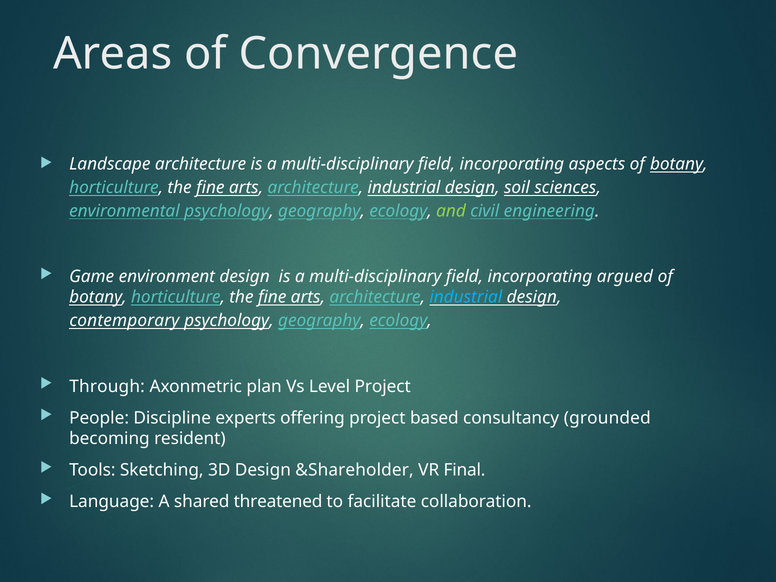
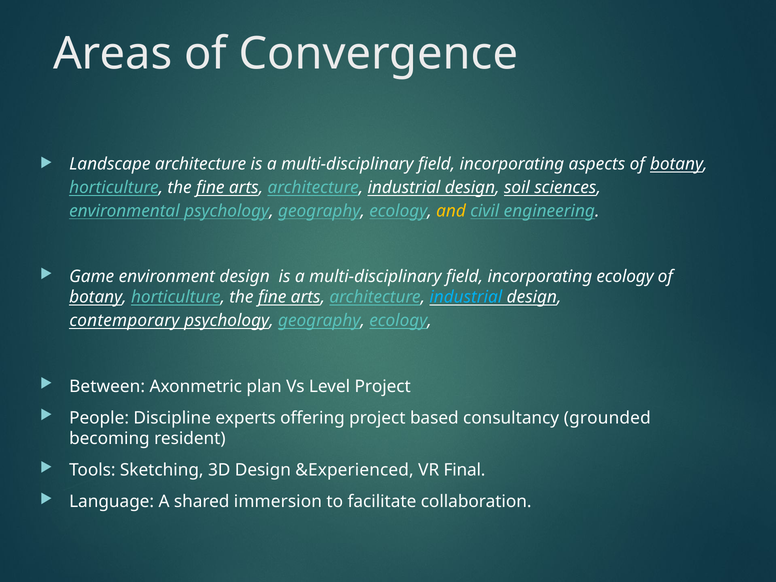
and colour: light green -> yellow
incorporating argued: argued -> ecology
Through: Through -> Between
&Shareholder: &Shareholder -> &Experienced
threatened: threatened -> immersion
